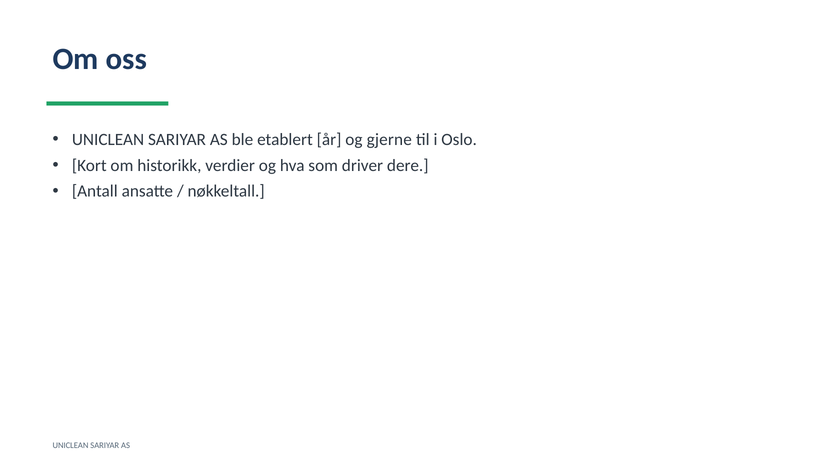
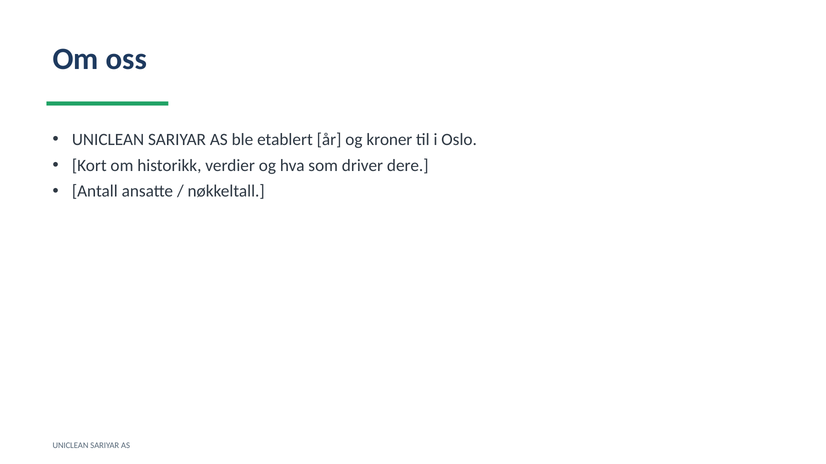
gjerne: gjerne -> kroner
